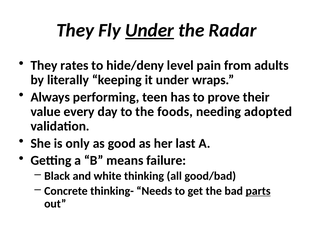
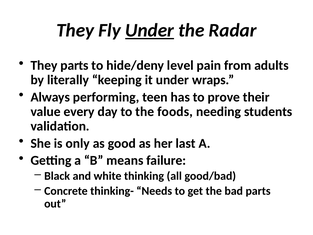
They rates: rates -> parts
adopted: adopted -> students
parts at (258, 191) underline: present -> none
